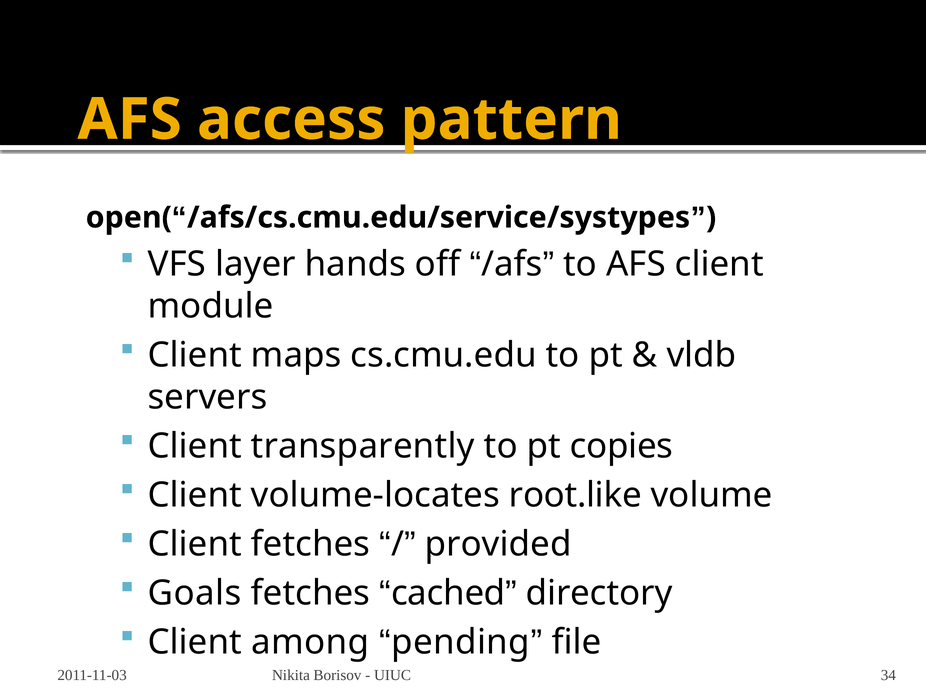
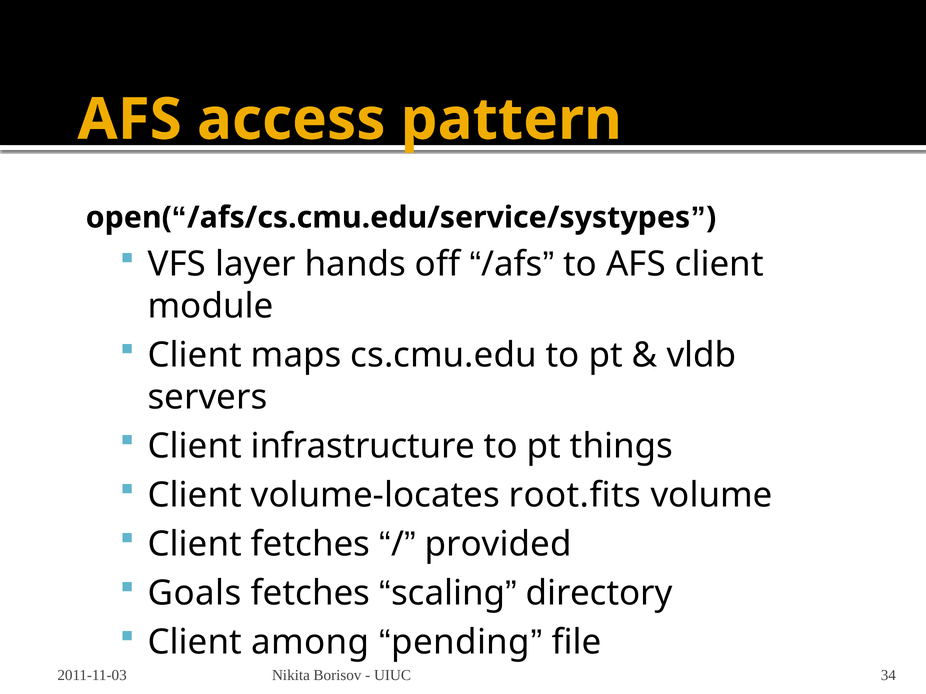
transparently: transparently -> infrastructure
copies: copies -> things
root.like: root.like -> root.fits
cached: cached -> scaling
